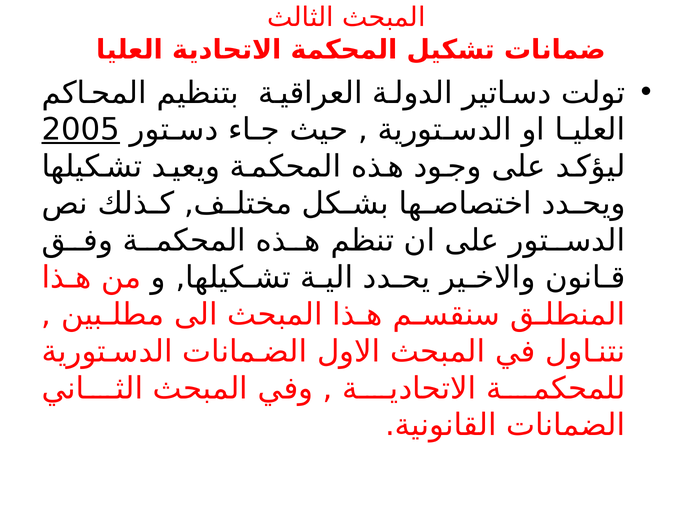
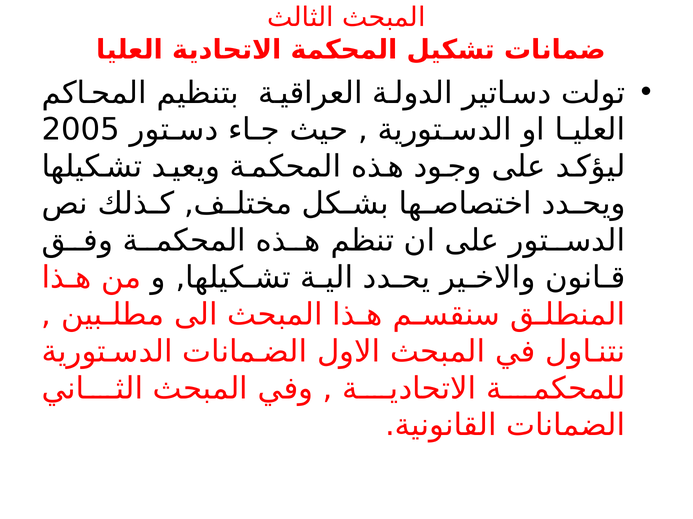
2005 underline: present -> none
